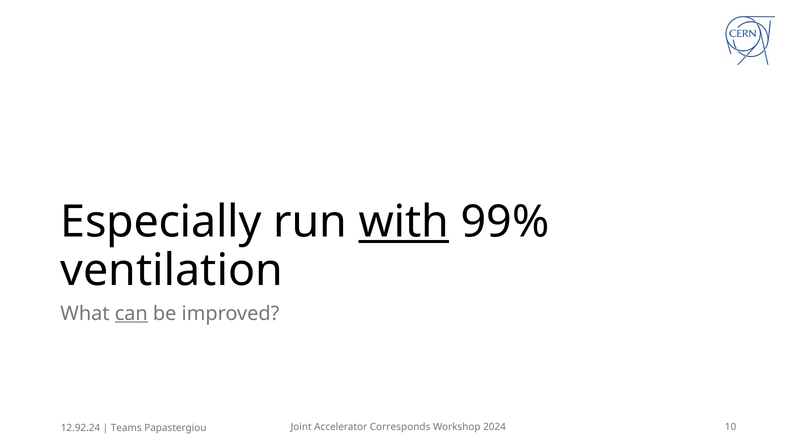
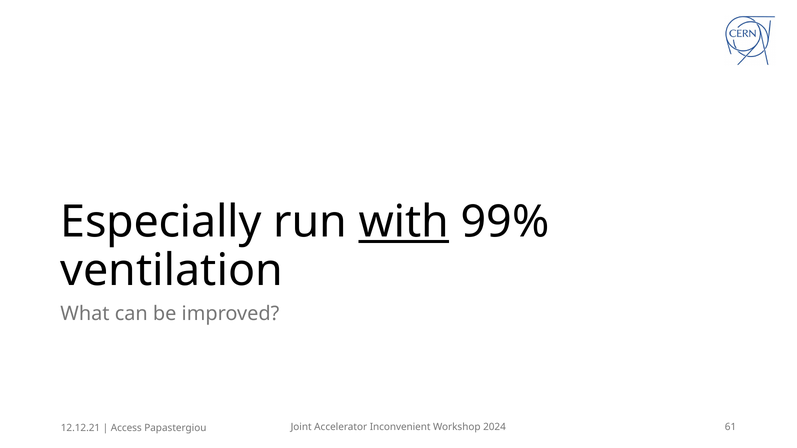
can underline: present -> none
Corresponds: Corresponds -> Inconvenient
12.92.24: 12.92.24 -> 12.12.21
Teams: Teams -> Access
10: 10 -> 61
